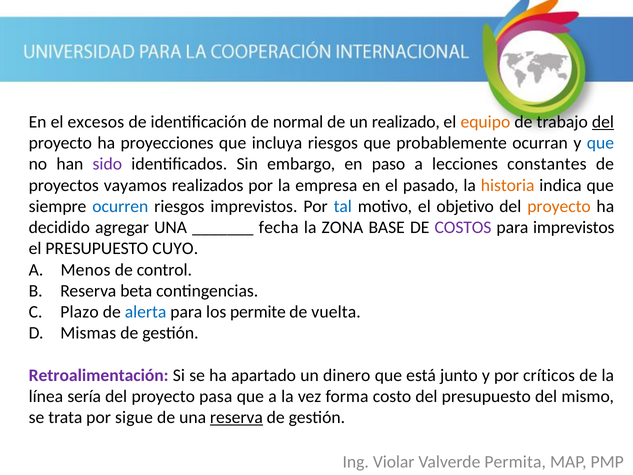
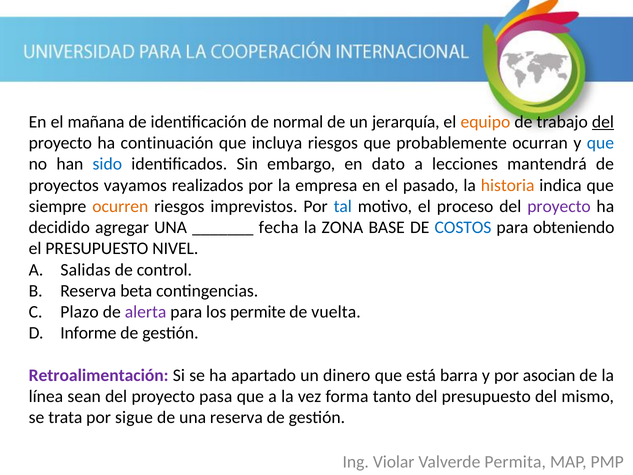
excesos: excesos -> mañana
realizado: realizado -> jerarquía
proyecciones: proyecciones -> continuación
sido colour: purple -> blue
paso: paso -> dato
constantes: constantes -> mantendrá
ocurren colour: blue -> orange
objetivo: objetivo -> proceso
proyecto at (559, 206) colour: orange -> purple
COSTOS colour: purple -> blue
para imprevistos: imprevistos -> obteniendo
CUYO: CUYO -> NIVEL
Menos: Menos -> Salidas
alerta colour: blue -> purple
Mismas: Mismas -> Informe
junto: junto -> barra
críticos: críticos -> asocian
sería: sería -> sean
costo: costo -> tanto
reserva at (236, 417) underline: present -> none
